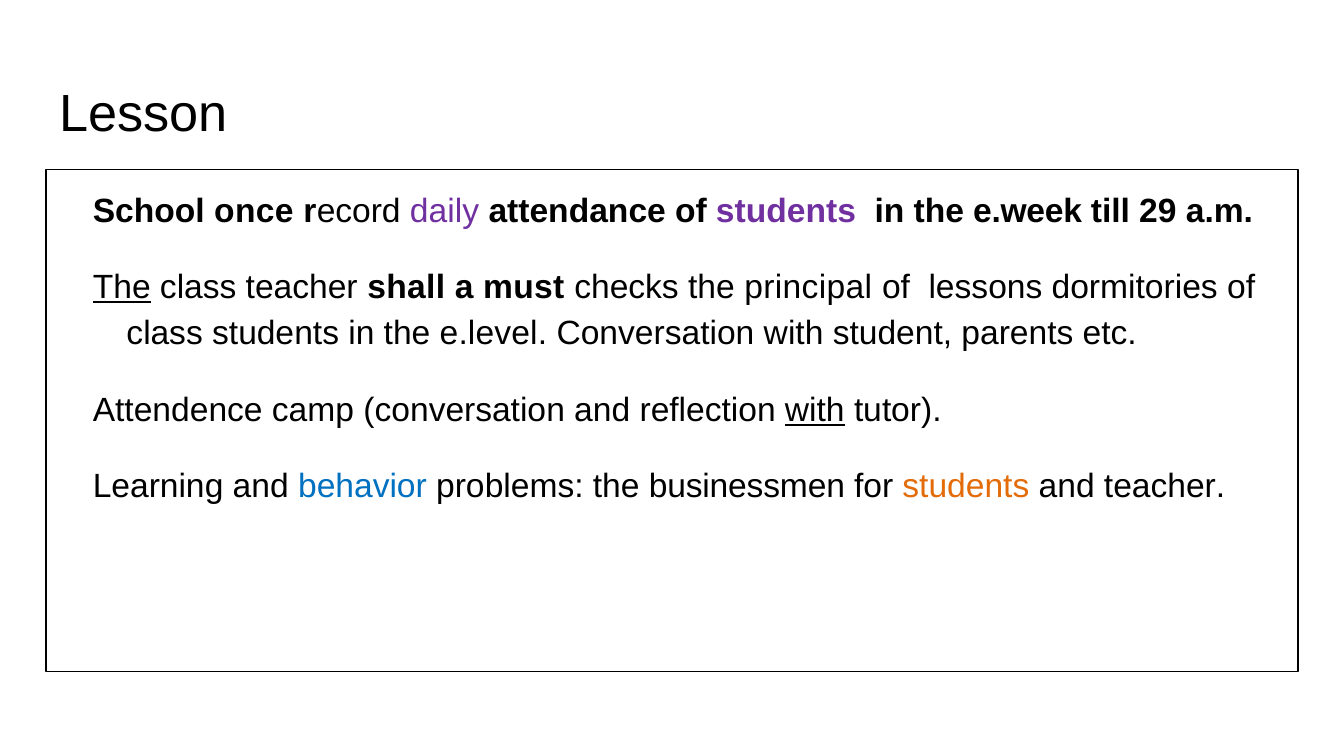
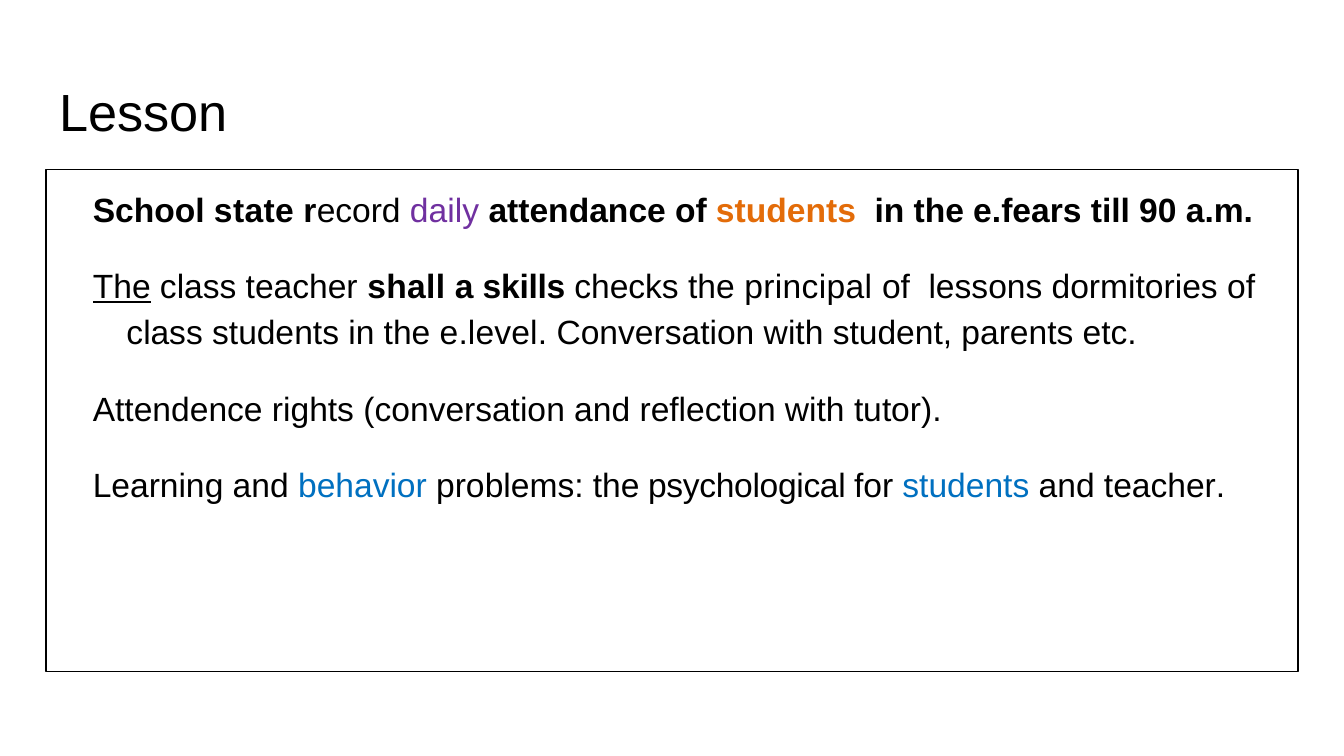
once: once -> state
students at (786, 211) colour: purple -> orange
e.week: e.week -> e.fears
29: 29 -> 90
must: must -> skills
camp: camp -> rights
with at (815, 410) underline: present -> none
businessmen: businessmen -> psychological
students at (966, 486) colour: orange -> blue
